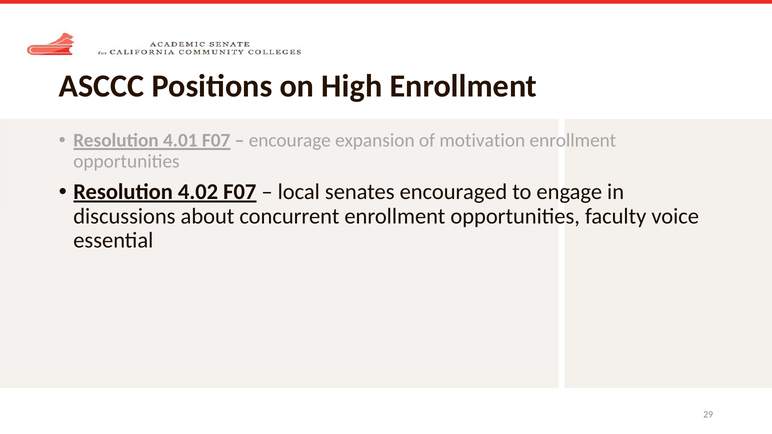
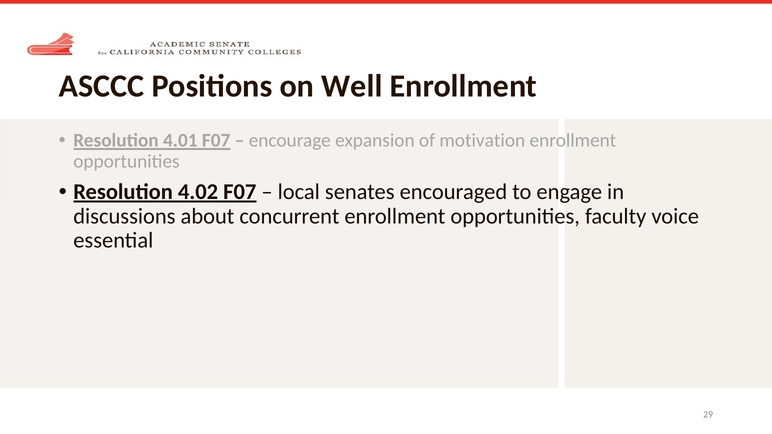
High: High -> Well
